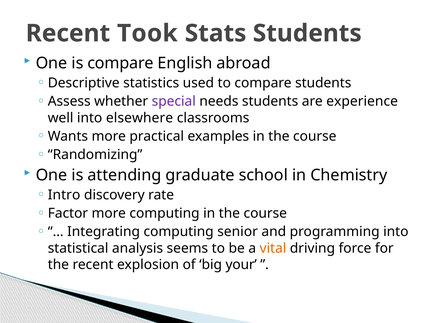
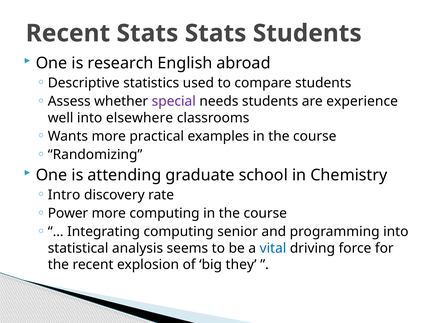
Recent Took: Took -> Stats
is compare: compare -> research
Factor: Factor -> Power
vital colour: orange -> blue
your: your -> they
